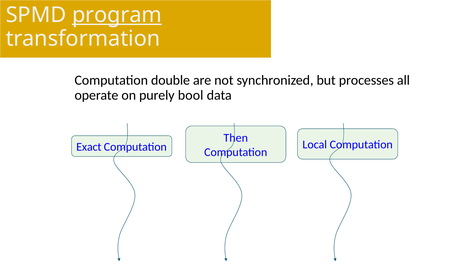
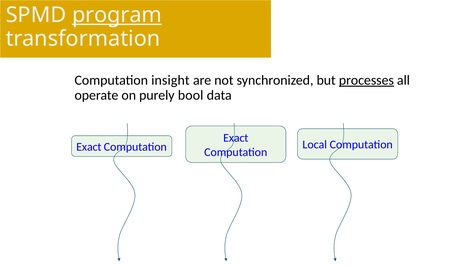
double: double -> insight
processes underline: none -> present
Then at (236, 138): Then -> Exact
